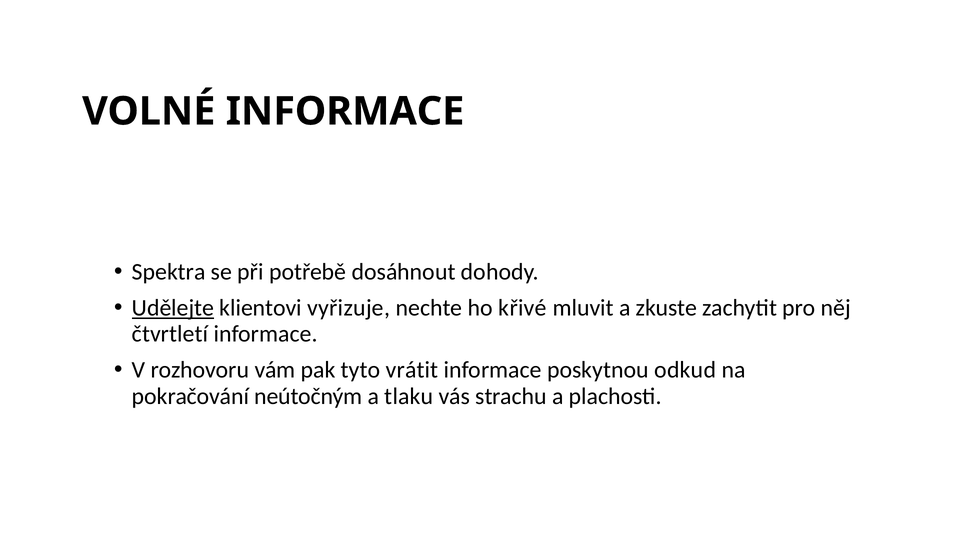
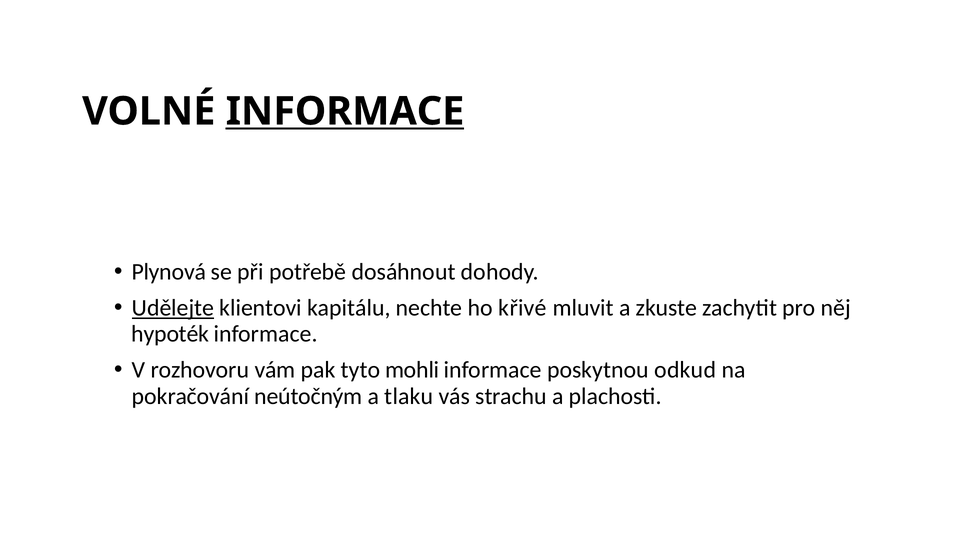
INFORMACE at (345, 111) underline: none -> present
Spektra: Spektra -> Plynová
vyřizuje: vyřizuje -> kapitálu
čtvrtletí: čtvrtletí -> hypoték
vrátit: vrátit -> mohli
